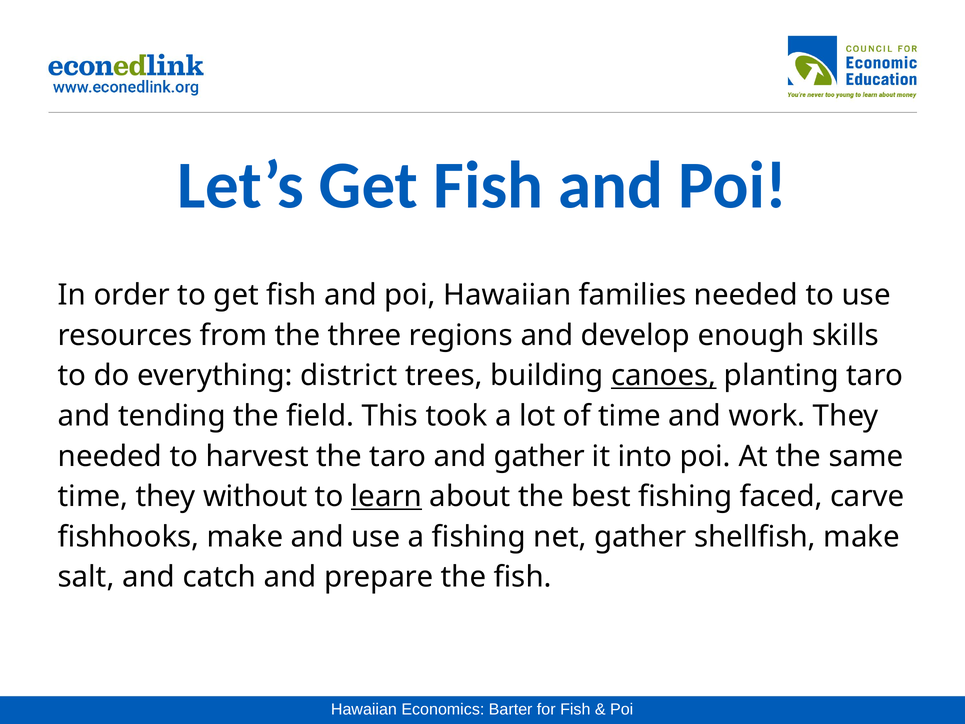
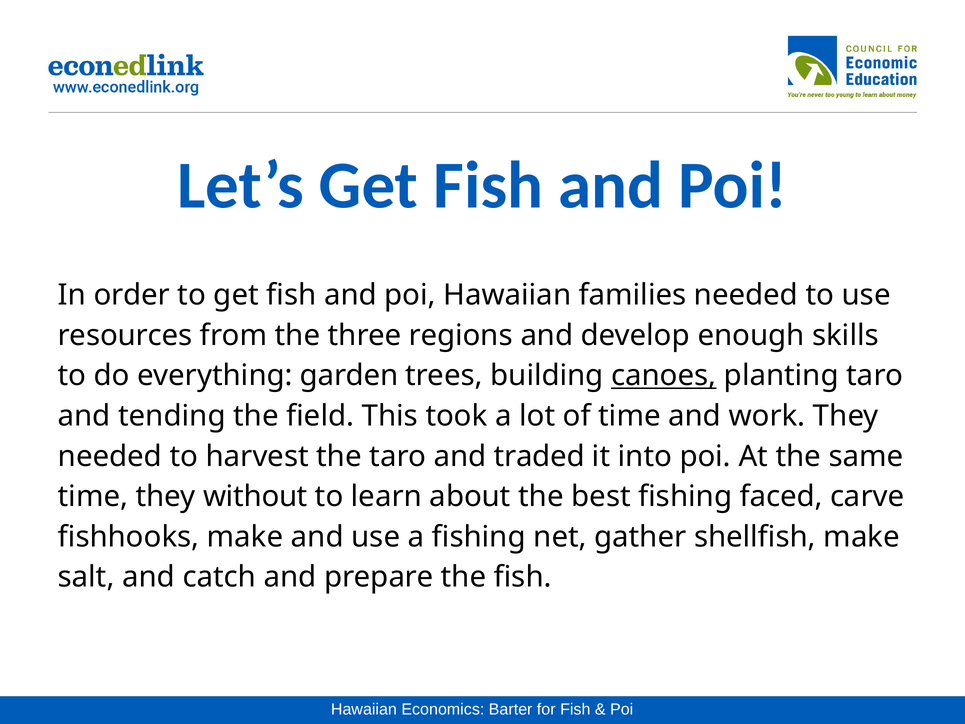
district: district -> garden
and gather: gather -> traded
learn underline: present -> none
